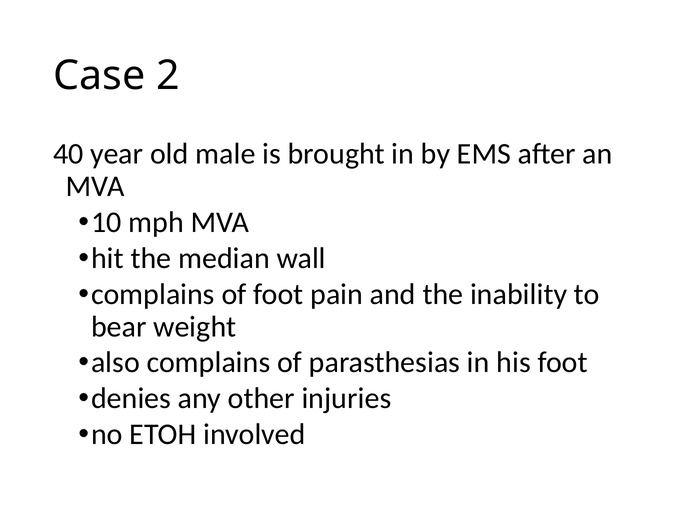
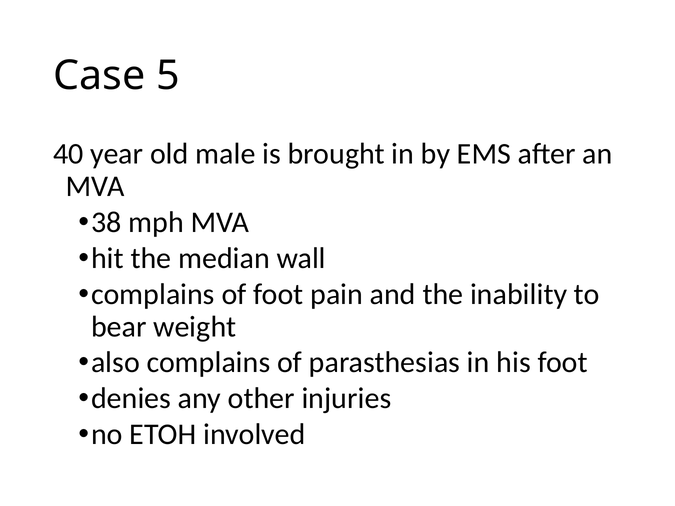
2: 2 -> 5
10: 10 -> 38
